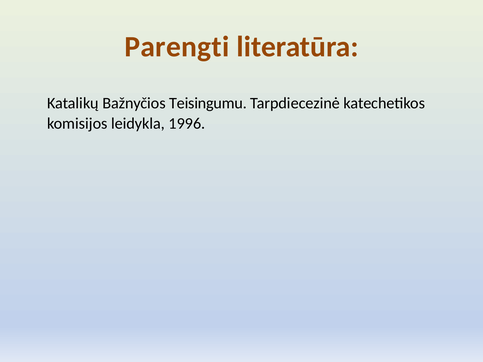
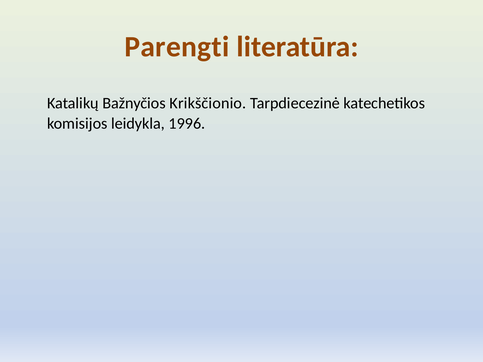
Teisingumu: Teisingumu -> Krikščionio
